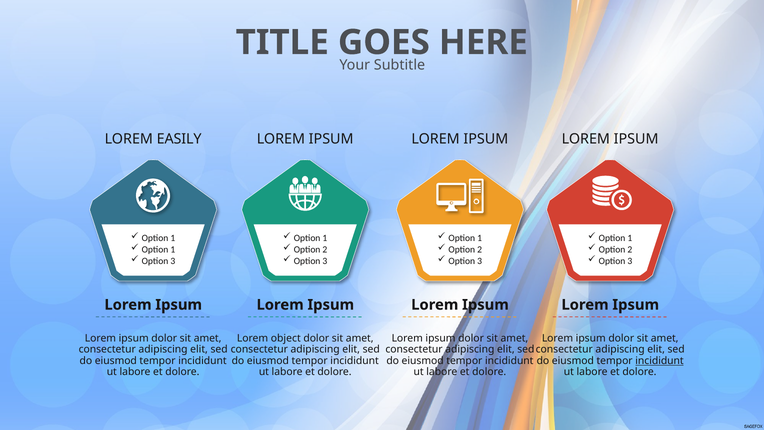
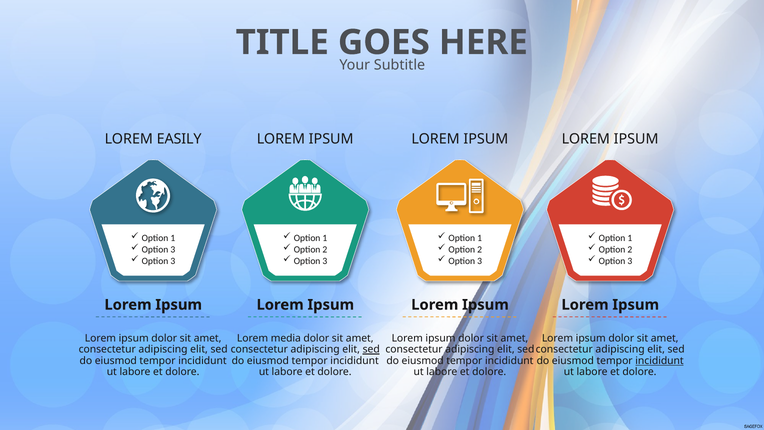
1 at (173, 249): 1 -> 3
object: object -> media
sed at (371, 349) underline: none -> present
